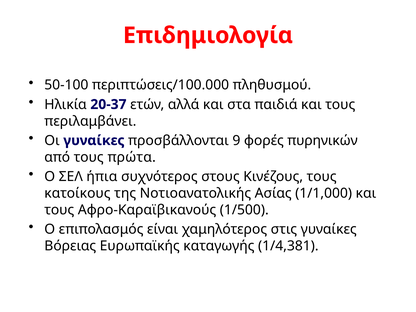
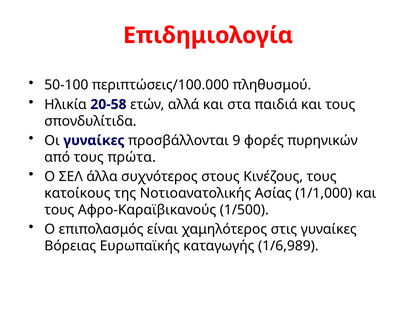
20-37: 20-37 -> 20-58
περιλαμβάνει: περιλαμβάνει -> σπονδυλίτιδα
ήπια: ήπια -> άλλα
1/4,381: 1/4,381 -> 1/6,989
